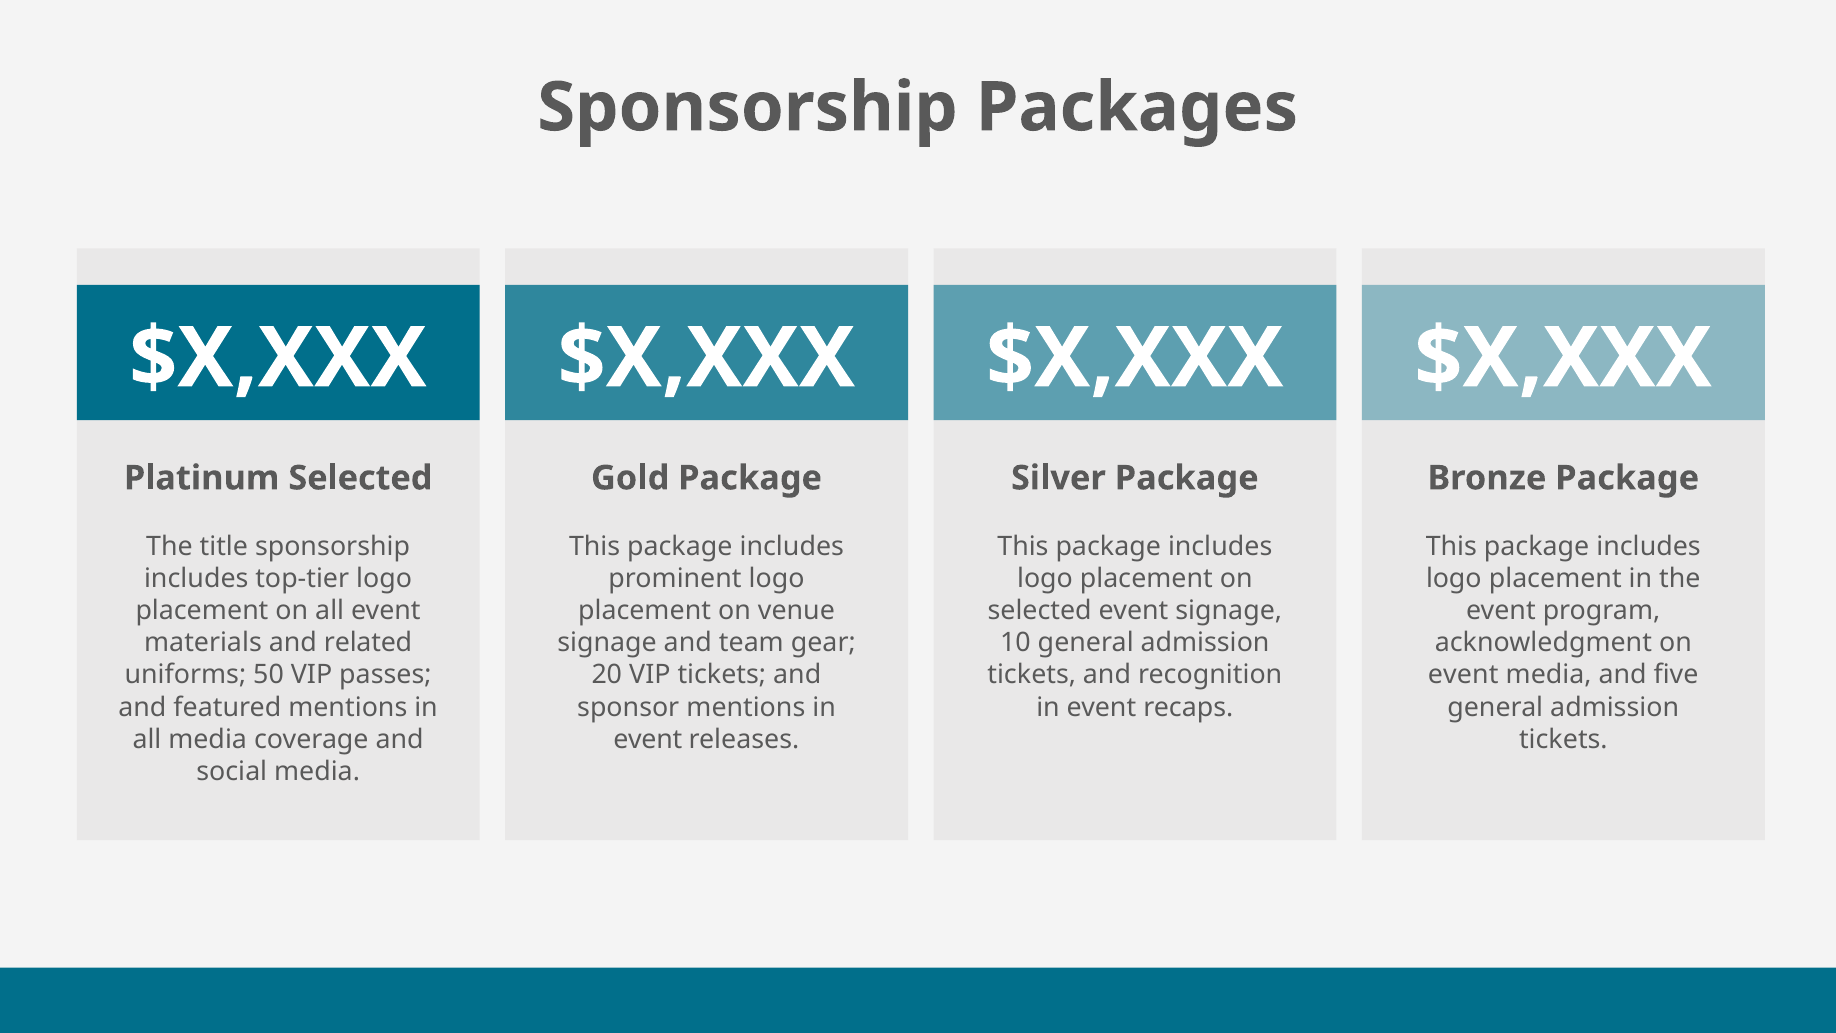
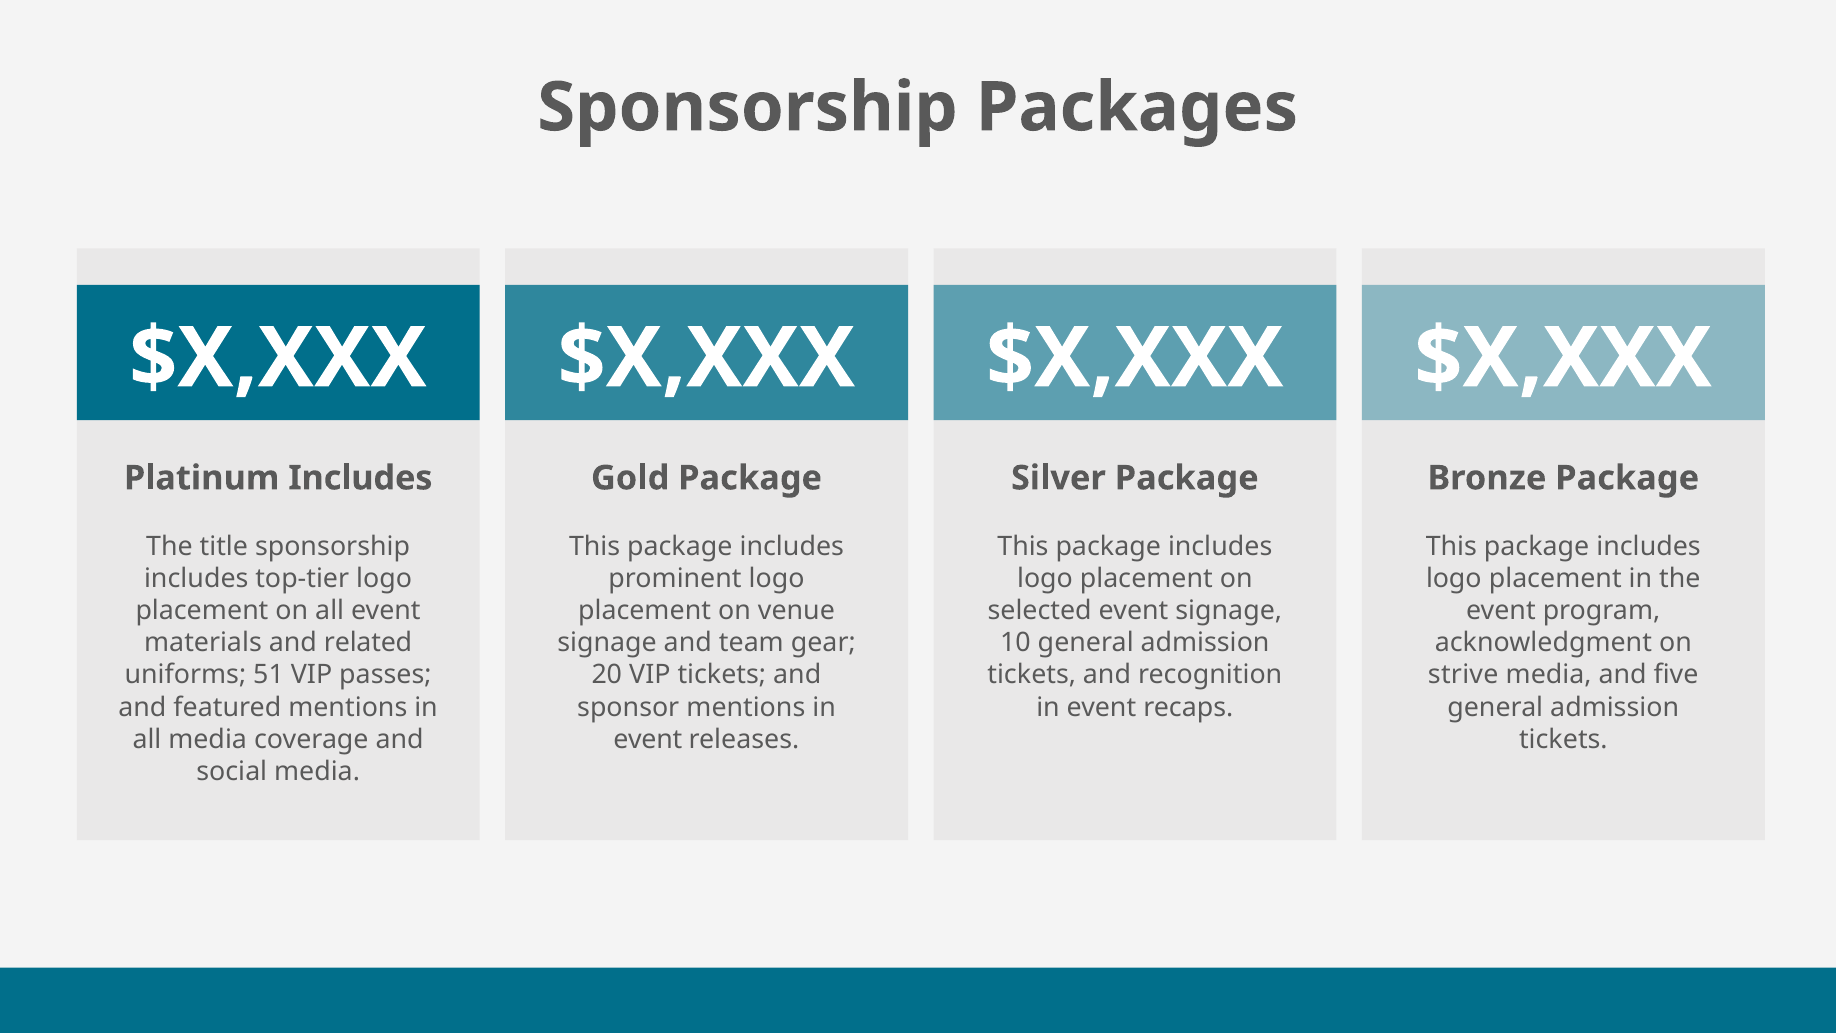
Platinum Selected: Selected -> Includes
50: 50 -> 51
event at (1463, 675): event -> strive
